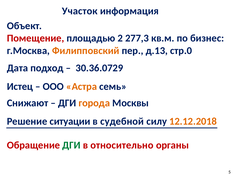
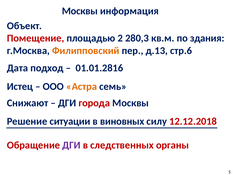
Участок at (80, 11): Участок -> Москвы
277,3: 277,3 -> 280,3
бизнес: бизнес -> здания
стр.0: стр.0 -> стр.6
30.36.0729: 30.36.0729 -> 01.01.2816
города colour: orange -> red
судебной: судебной -> виновных
12.12.2018 colour: orange -> red
ДГИ at (71, 145) colour: green -> purple
относительно: относительно -> следственных
